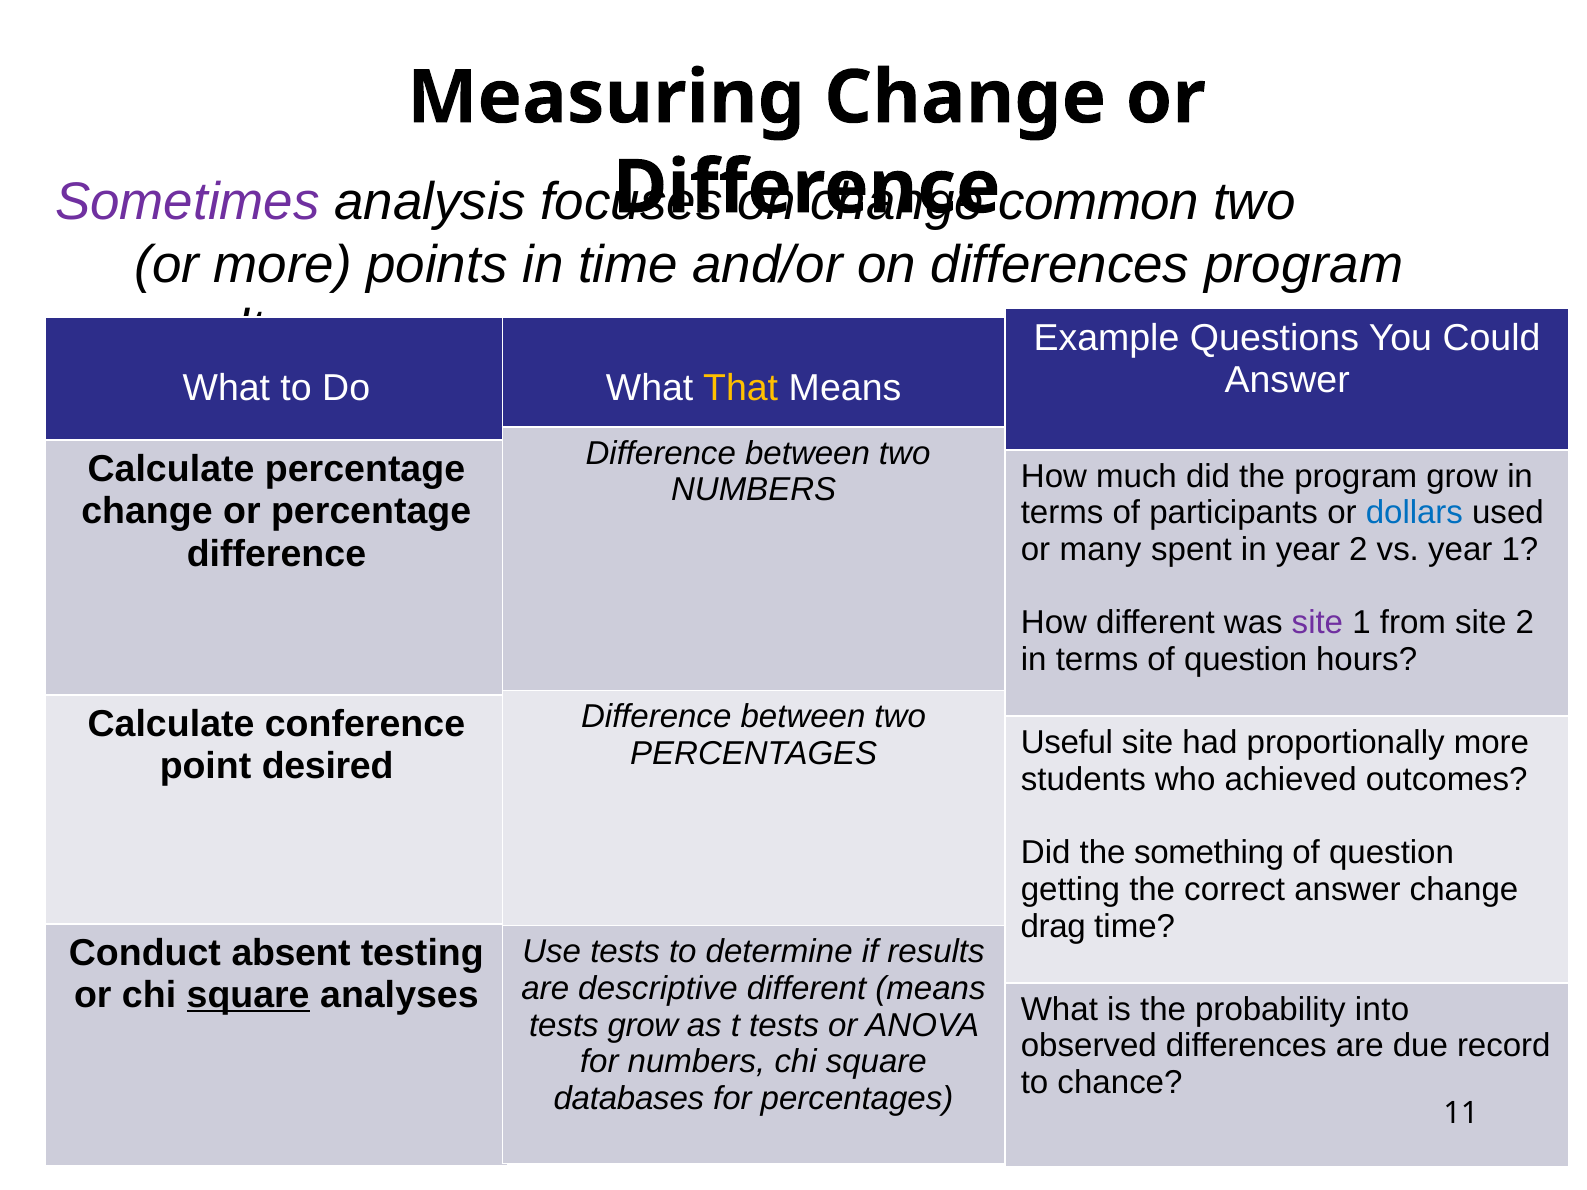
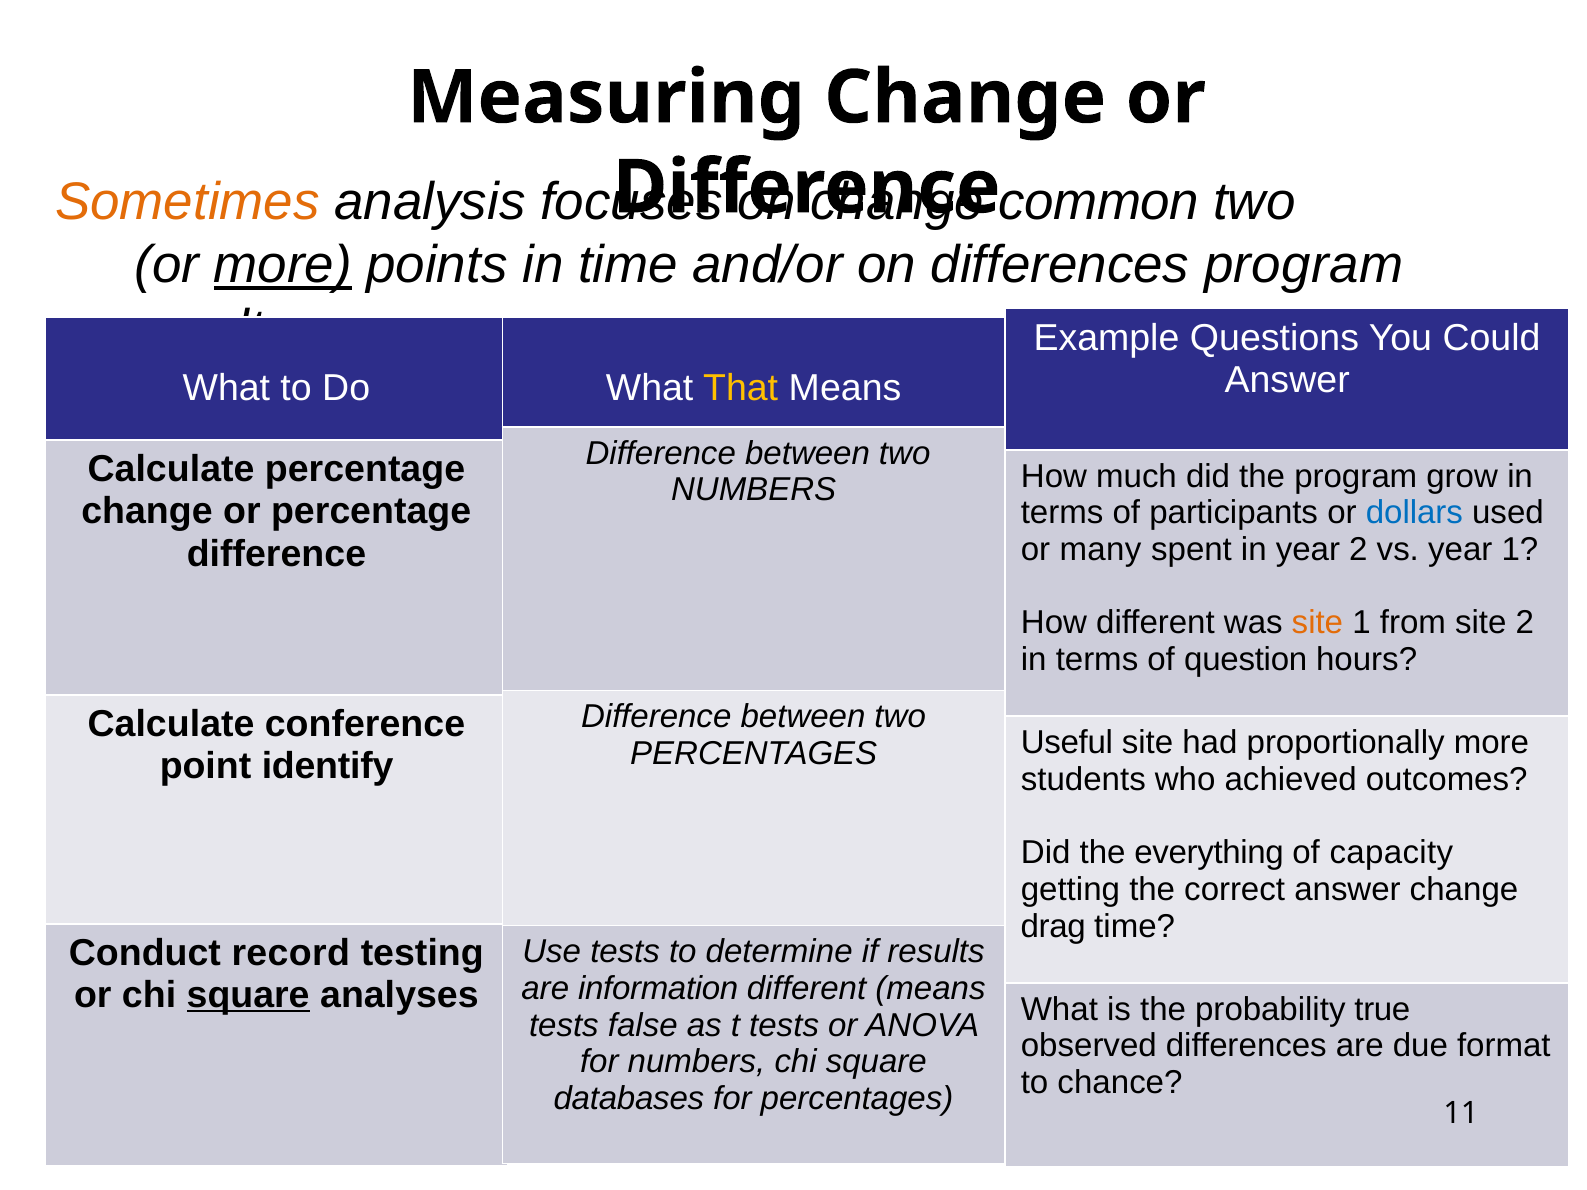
Sometimes colour: purple -> orange
more at (283, 265) underline: none -> present
site at (1317, 623) colour: purple -> orange
desired: desired -> identify
something: something -> everything
question at (1392, 853): question -> capacity
absent: absent -> record
descriptive: descriptive -> information
into: into -> true
tests grow: grow -> false
record: record -> format
